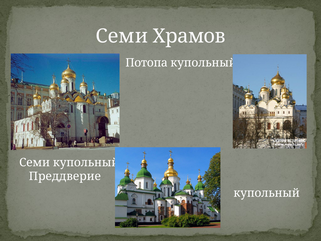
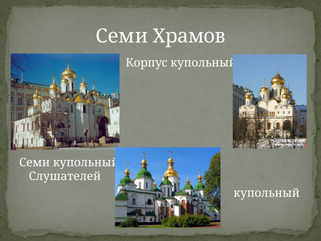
Потопа: Потопа -> Корпус
Преддверие: Преддверие -> Слушателей
